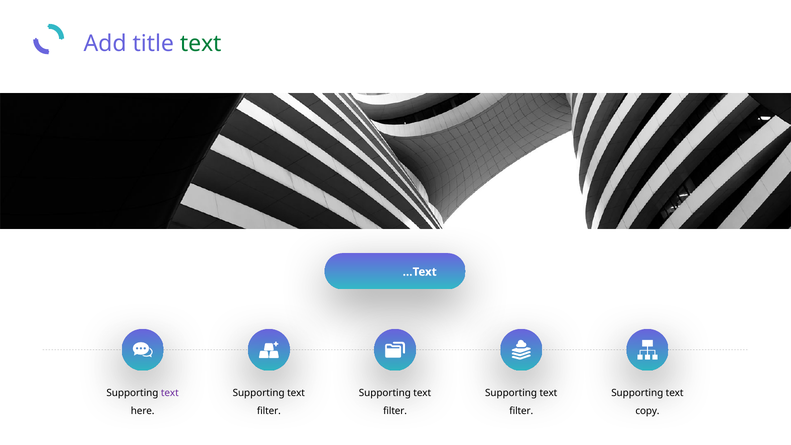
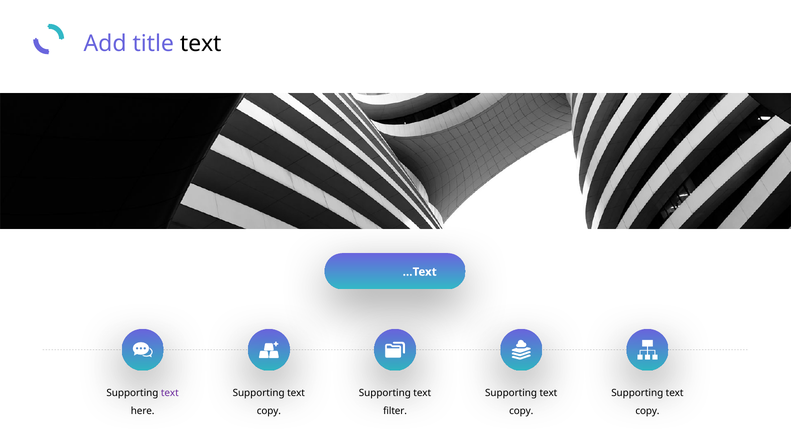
text at (201, 44) colour: green -> black
filter at (269, 411): filter -> copy
filter at (521, 411): filter -> copy
